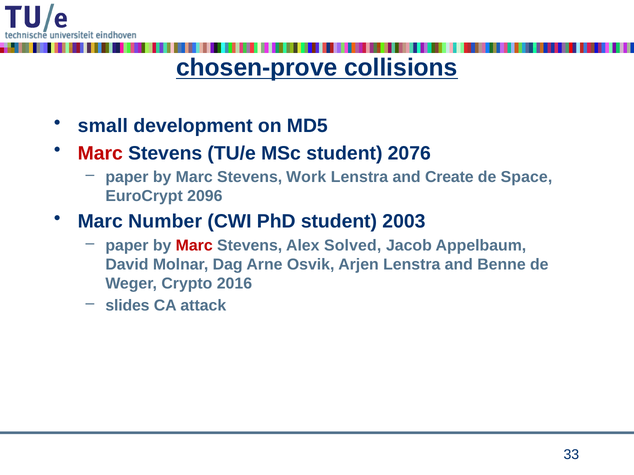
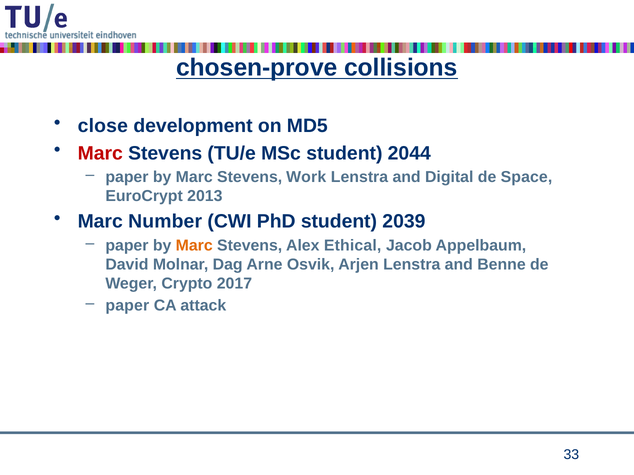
small: small -> close
2076: 2076 -> 2044
Create: Create -> Digital
2096: 2096 -> 2013
2003: 2003 -> 2039
Marc at (194, 246) colour: red -> orange
Solved: Solved -> Ethical
2016: 2016 -> 2017
slides at (127, 306): slides -> paper
